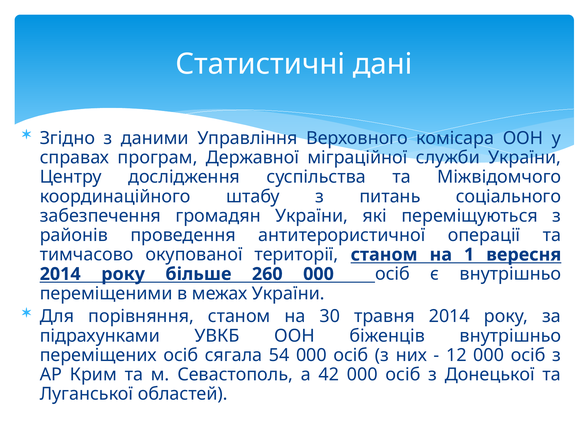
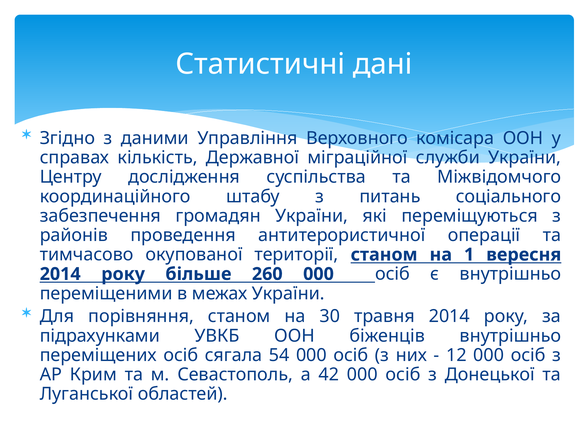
програм: програм -> кількість
